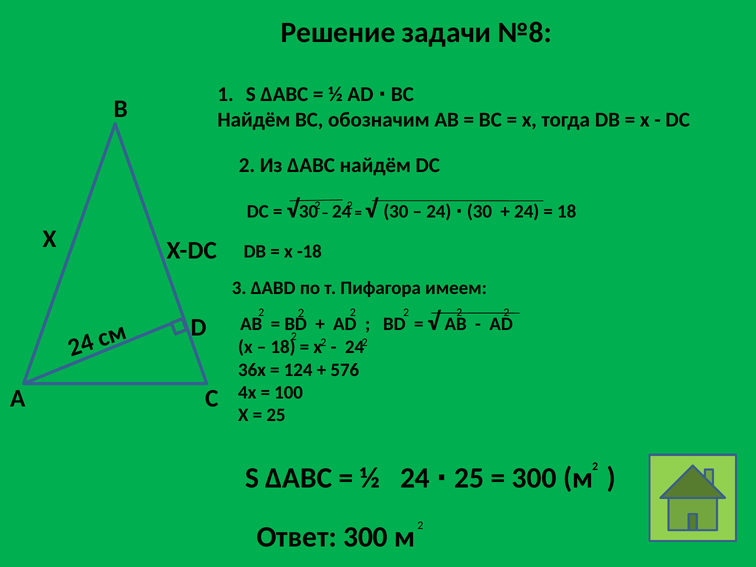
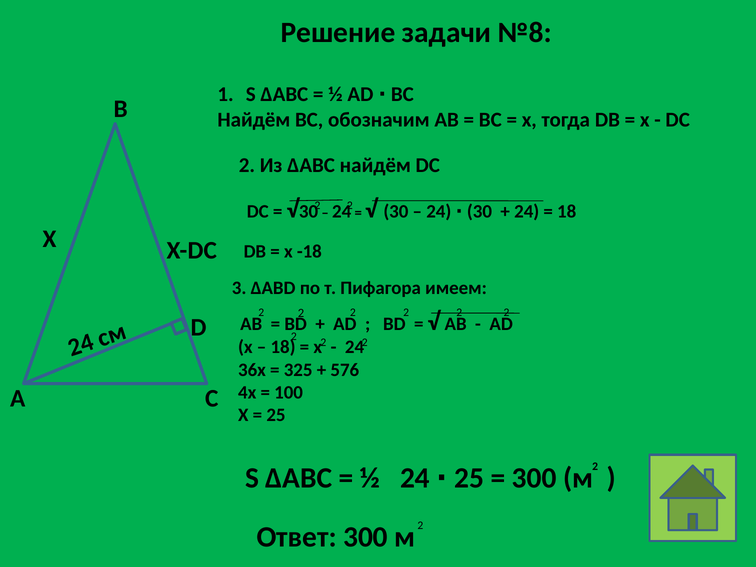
124: 124 -> 325
